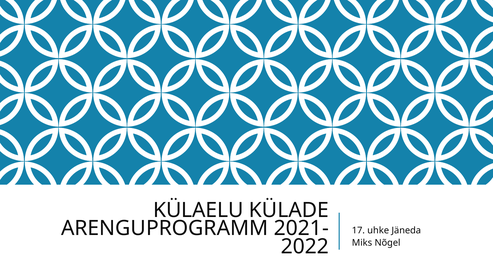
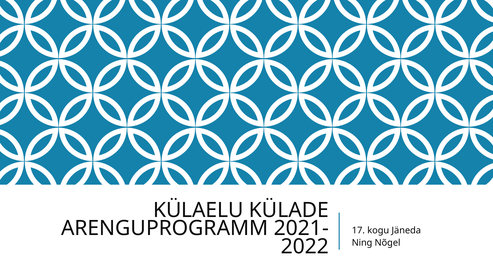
uhke: uhke -> kogu
Miks: Miks -> Ning
